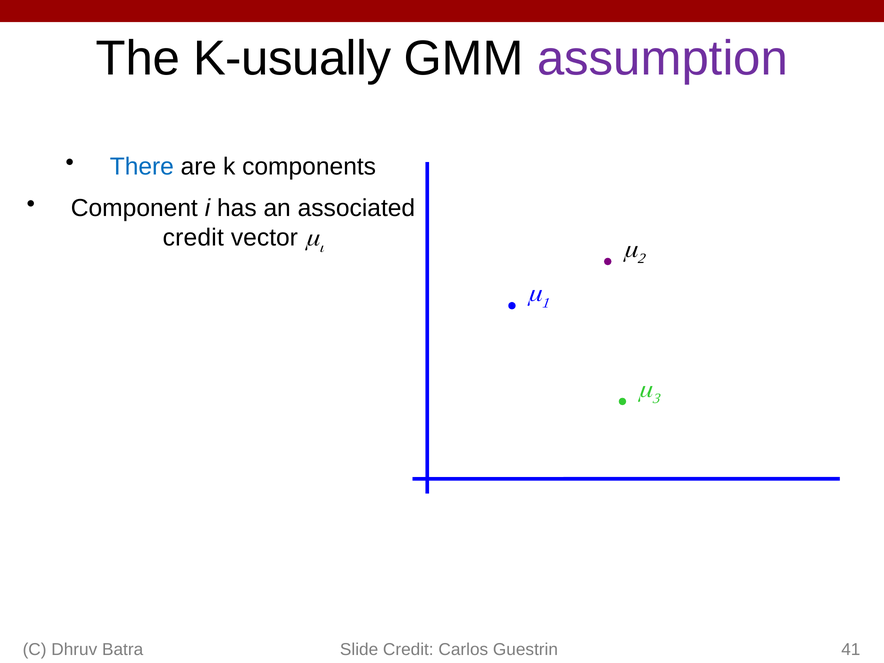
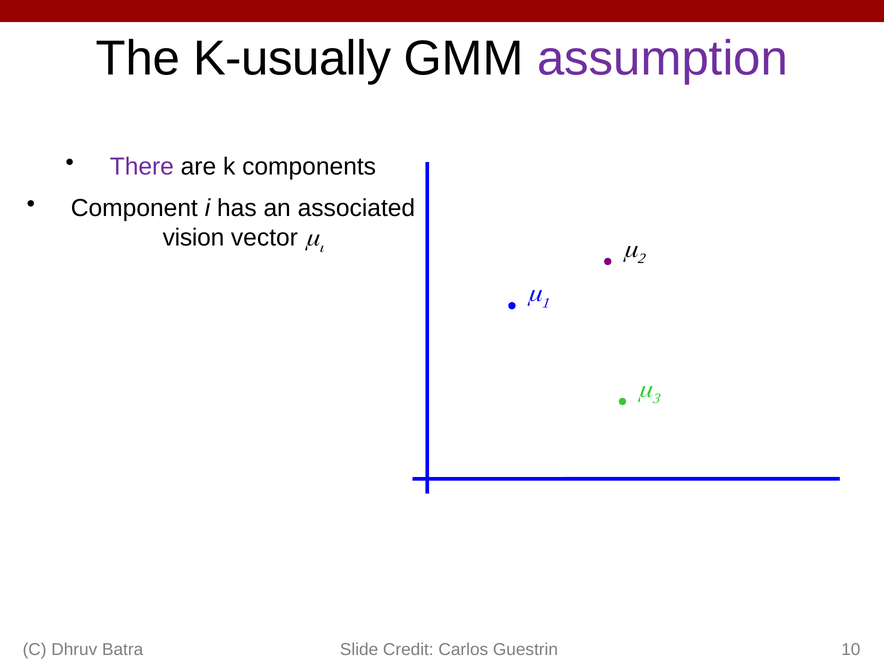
There colour: blue -> purple
credit at (193, 238): credit -> vision
41: 41 -> 10
